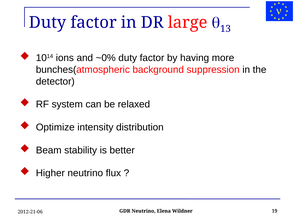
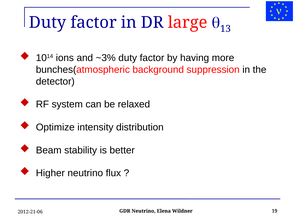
~0%: ~0% -> ~3%
